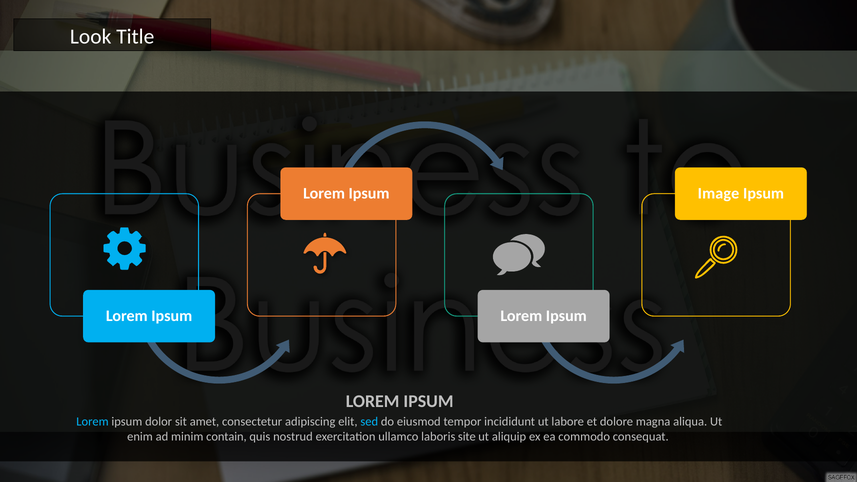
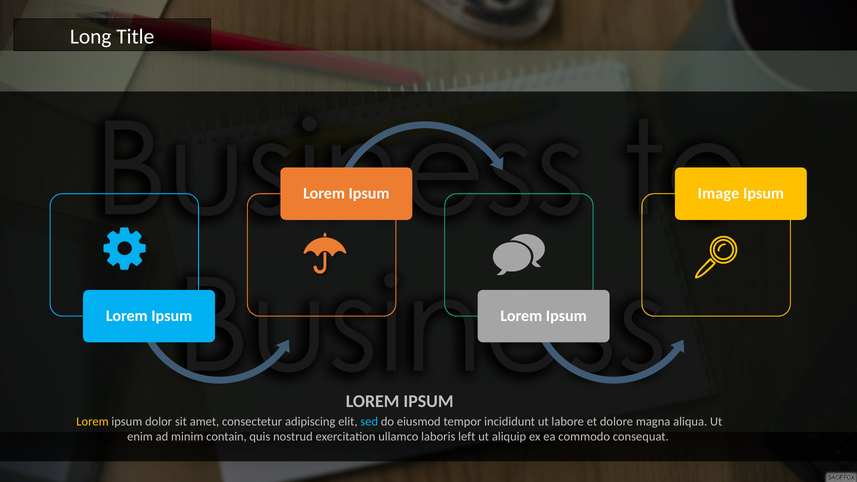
Look: Look -> Long
Lorem at (92, 422) colour: light blue -> yellow
site: site -> left
